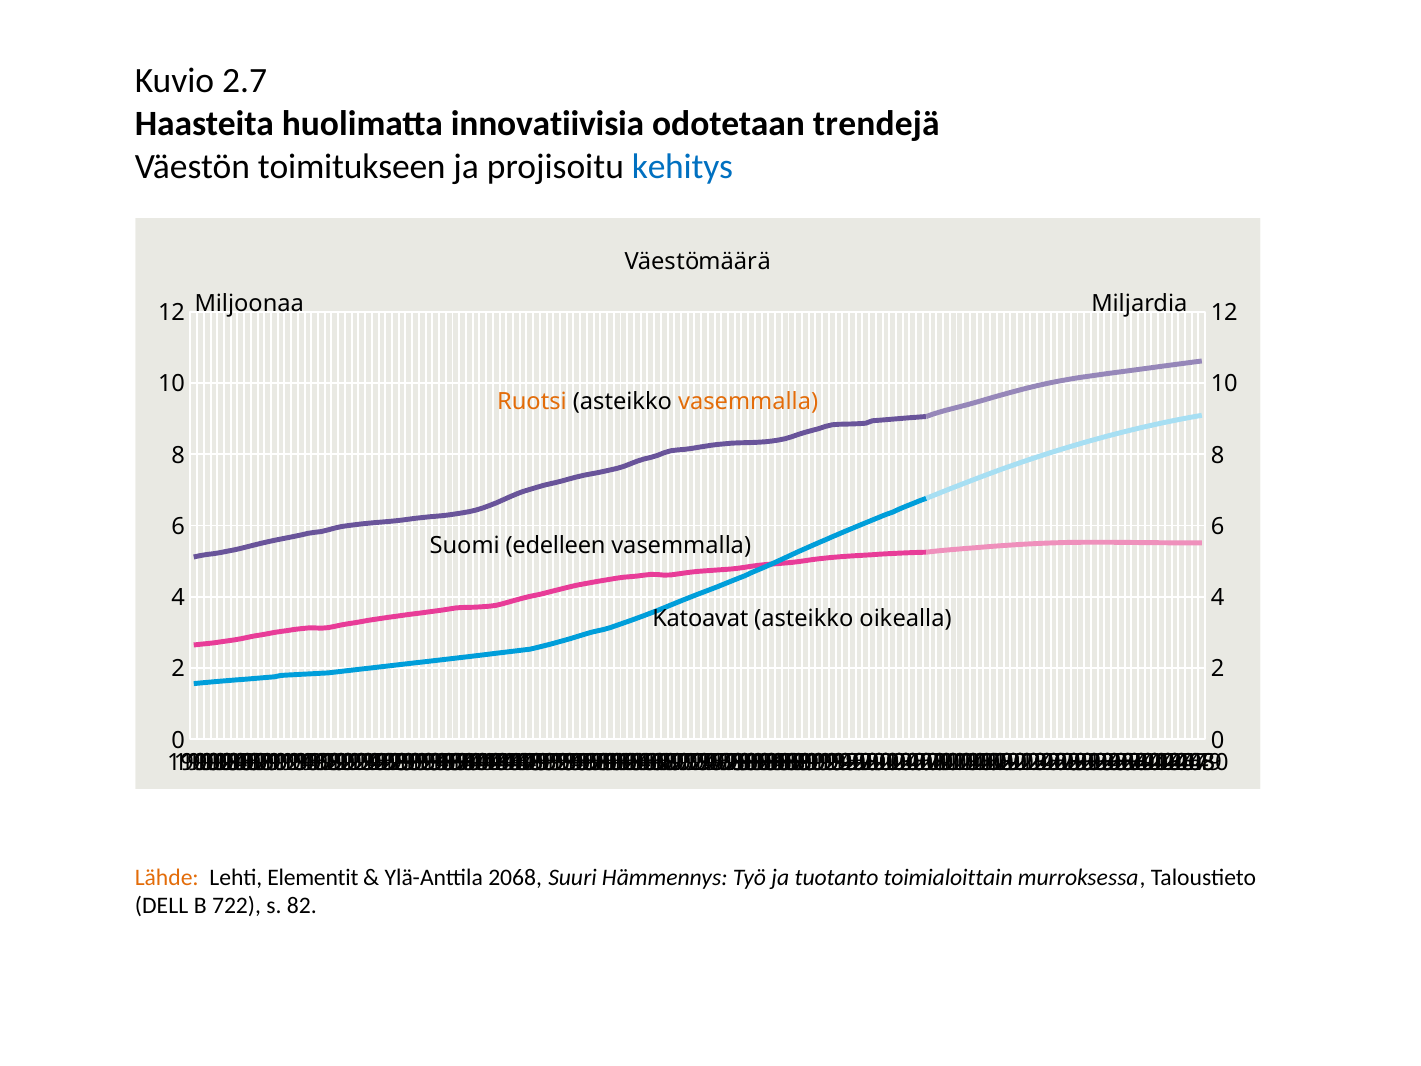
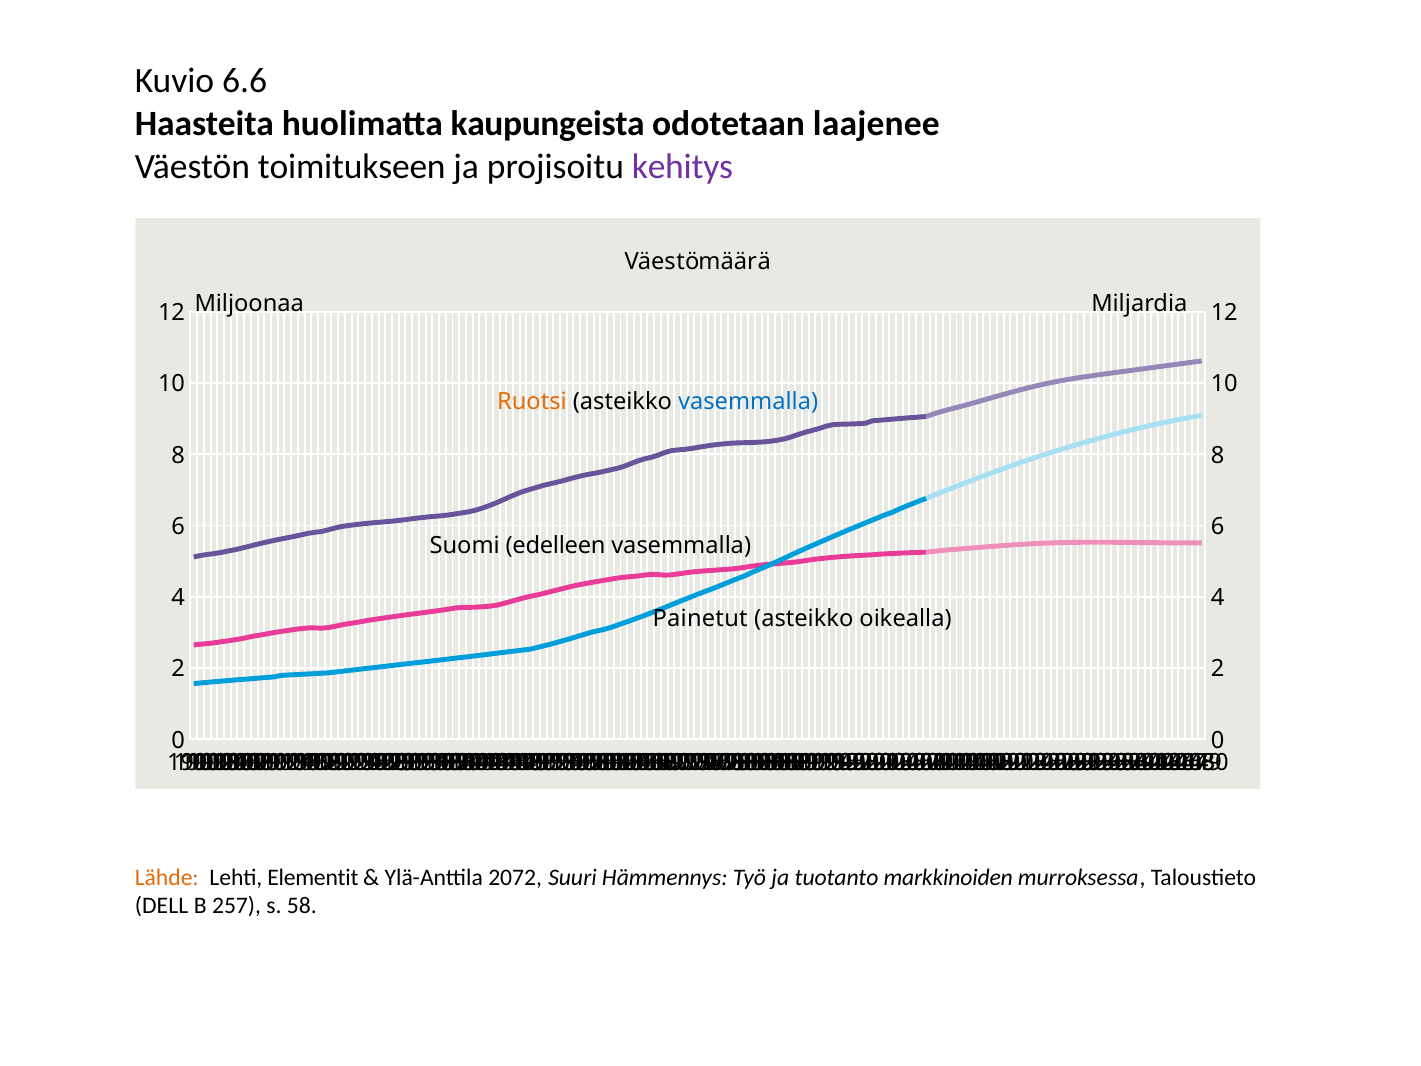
2.7: 2.7 -> 6.6
innovatiivisia: innovatiivisia -> kaupungeista
trendejä: trendejä -> laajenee
kehitys colour: blue -> purple
vasemmalla at (748, 402) colour: orange -> blue
Katoavat: Katoavat -> Painetut
2068: 2068 -> 2072
toimialoittain: toimialoittain -> markkinoiden
722: 722 -> 257
82: 82 -> 58
